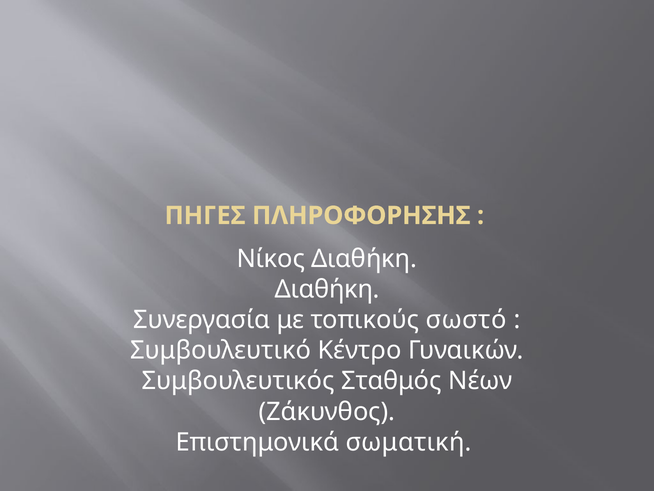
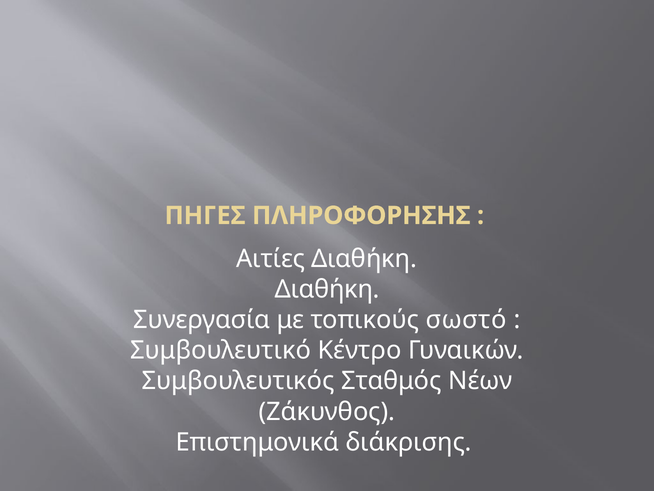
Νίκος: Νίκος -> Αιτίες
σωματική: σωματική -> διάκρισης
